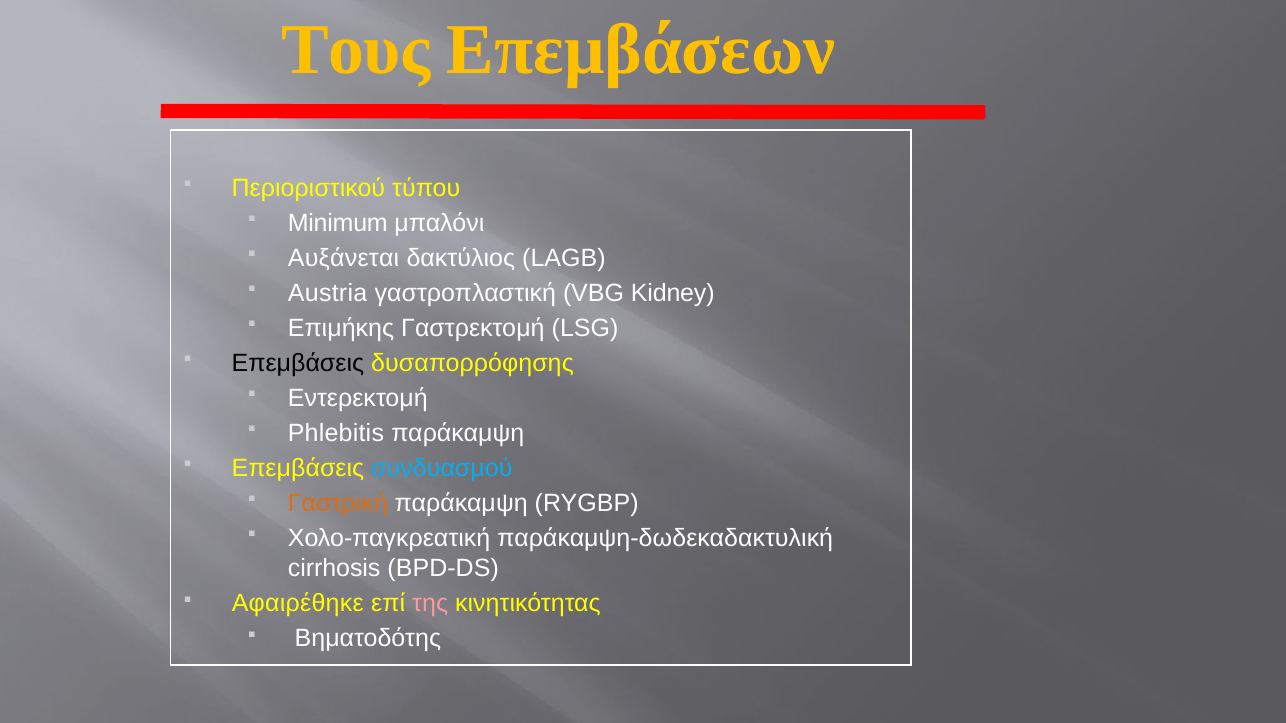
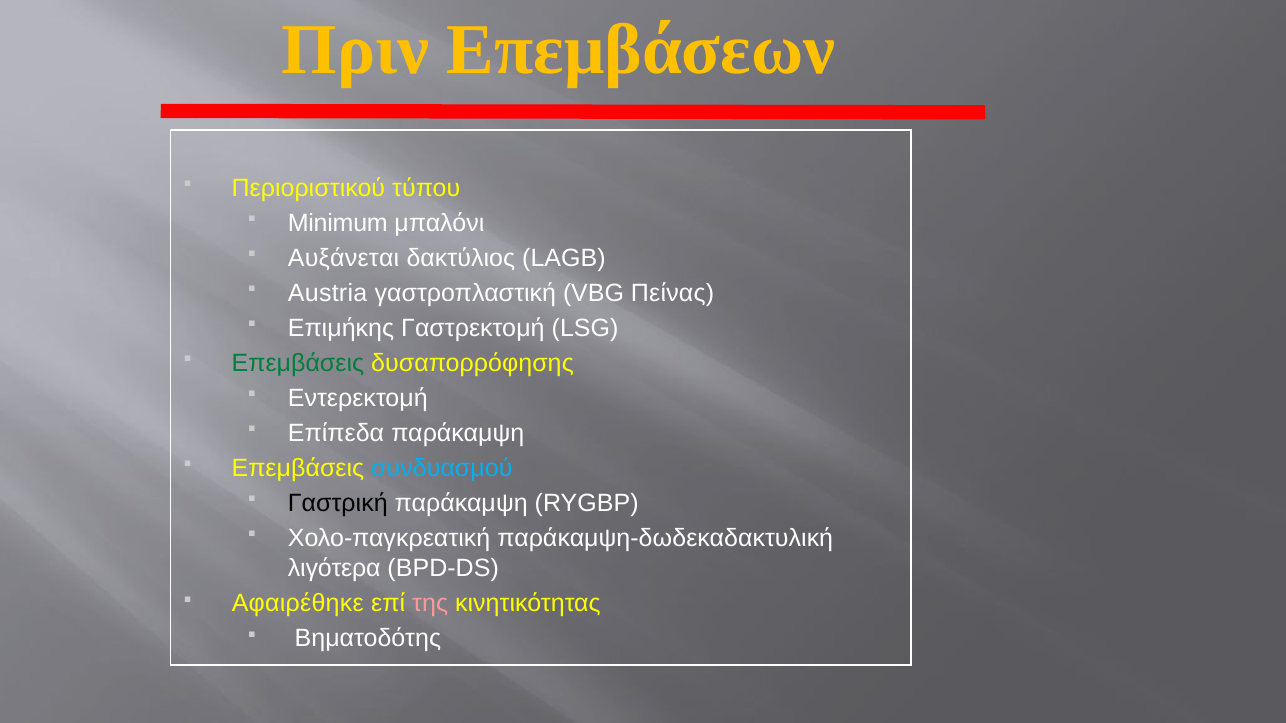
Τους: Τους -> Πριν
Kidney: Kidney -> Πείνας
Επεμβάσεις at (298, 363) colour: black -> green
Phlebitis: Phlebitis -> Επίπεδα
Γαστρική colour: orange -> black
cirrhosis: cirrhosis -> λιγότερα
